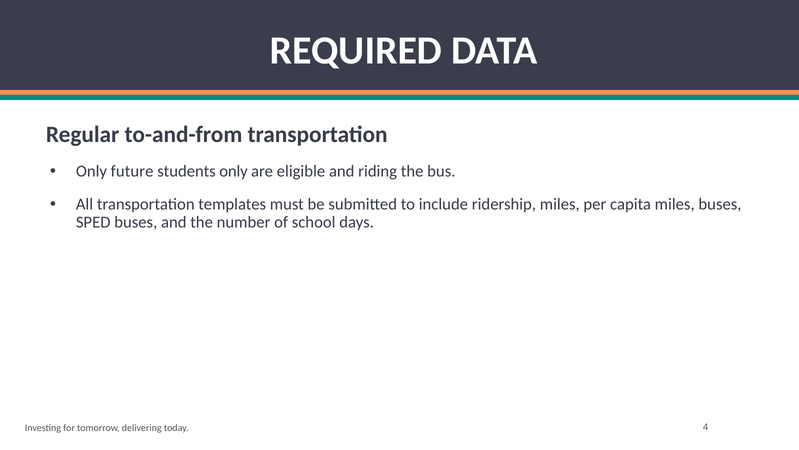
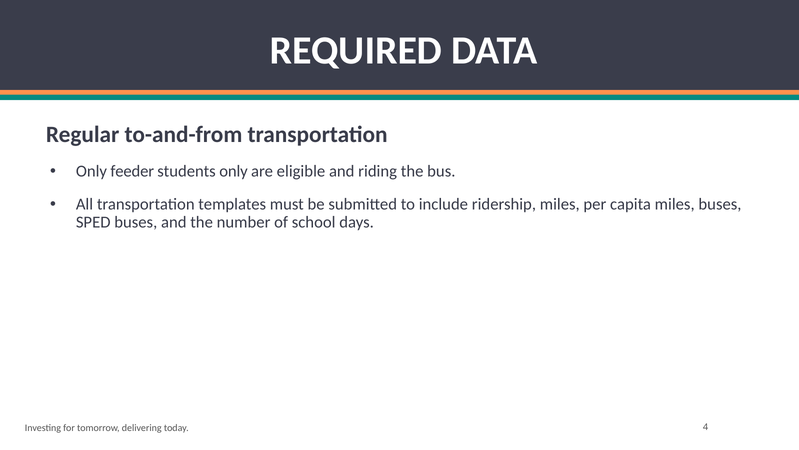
future: future -> feeder
